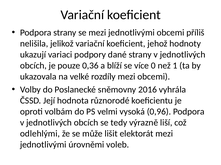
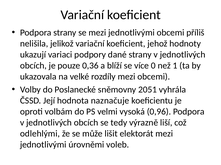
2016: 2016 -> 2051
různorodé: různorodé -> naznačuje
